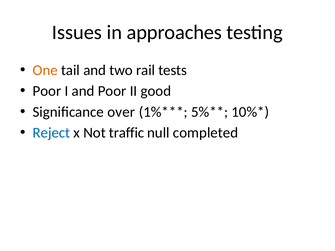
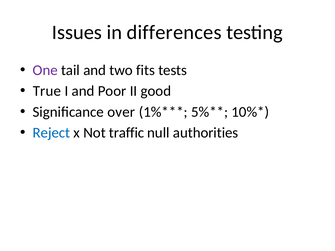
approaches: approaches -> differences
One colour: orange -> purple
rail: rail -> fits
Poor at (47, 91): Poor -> True
completed: completed -> authorities
